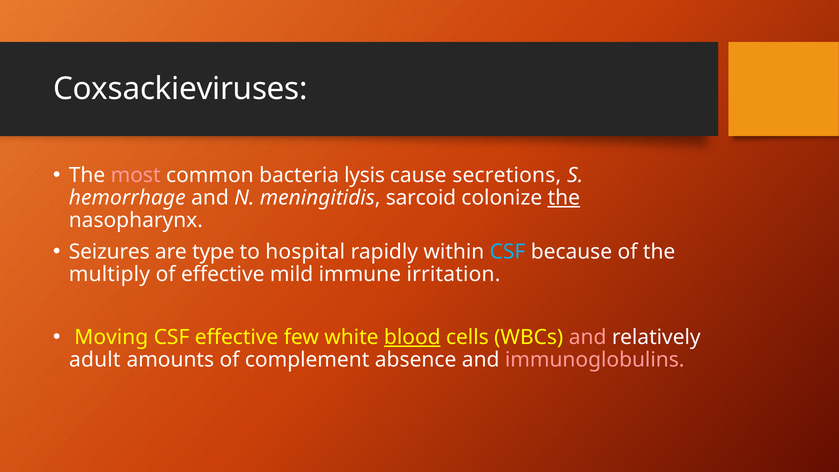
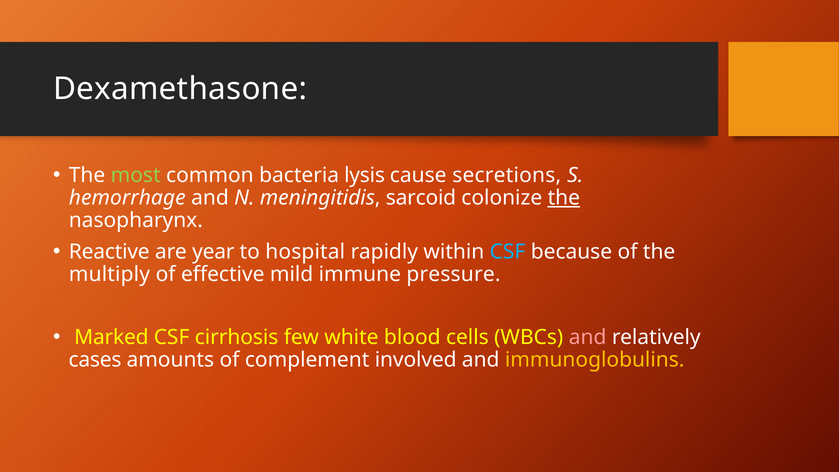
Coxsackieviruses: Coxsackieviruses -> Dexamethasone
most colour: pink -> light green
Seizures: Seizures -> Reactive
type: type -> year
irritation: irritation -> pressure
Moving: Moving -> Marked
CSF effective: effective -> cirrhosis
blood underline: present -> none
adult: adult -> cases
absence: absence -> involved
immunoglobulins colour: pink -> yellow
